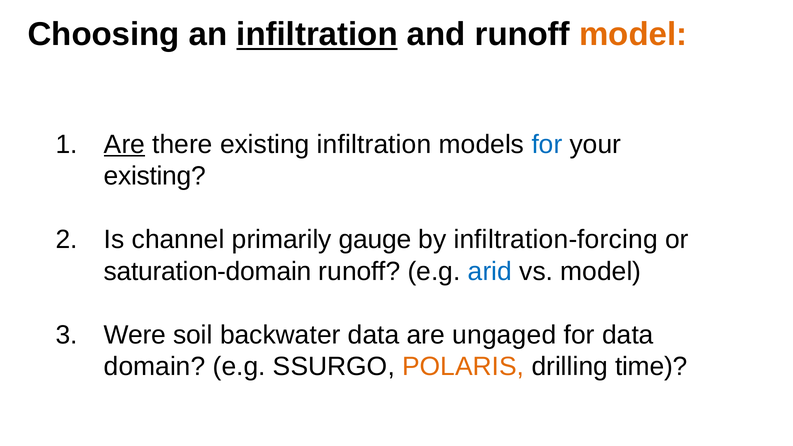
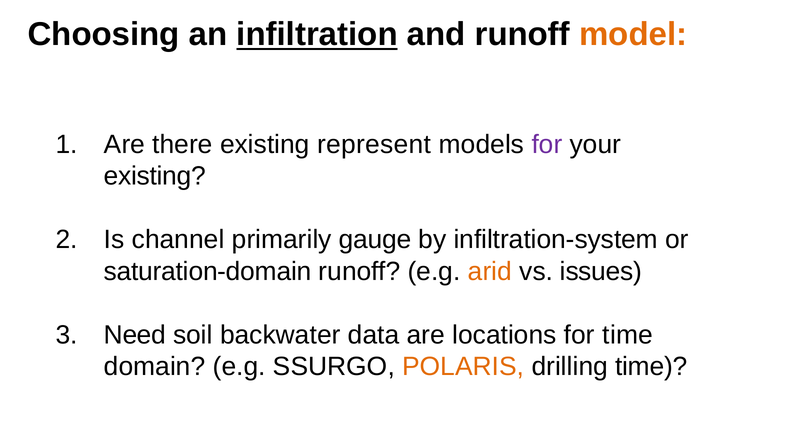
Are at (125, 145) underline: present -> none
existing infiltration: infiltration -> represent
for at (547, 145) colour: blue -> purple
infiltration-forcing: infiltration-forcing -> infiltration-system
arid colour: blue -> orange
vs model: model -> issues
Were: Were -> Need
ungaged: ungaged -> locations
for data: data -> time
